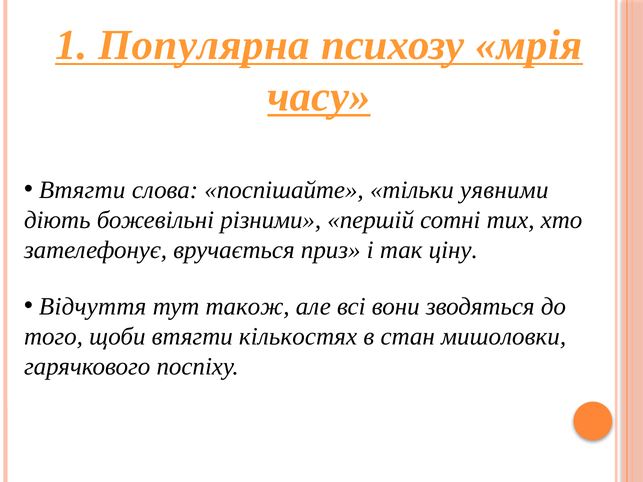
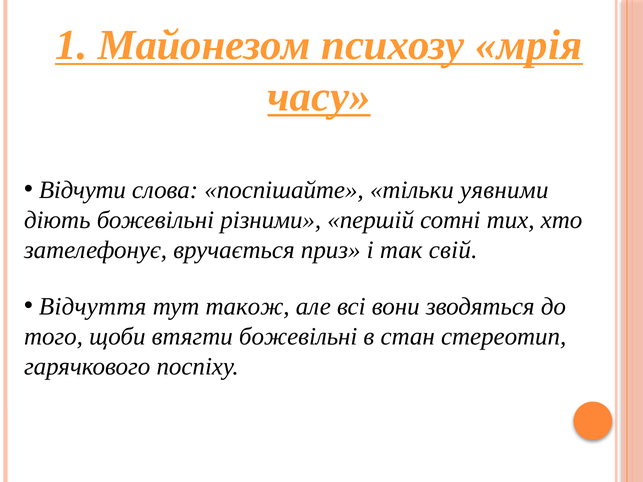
Популярна: Популярна -> Майонезом
Втягти at (82, 190): Втягти -> Відчути
ціну: ціну -> свій
втягти кількостях: кількостях -> божевільні
мишоловки: мишоловки -> стереотип
